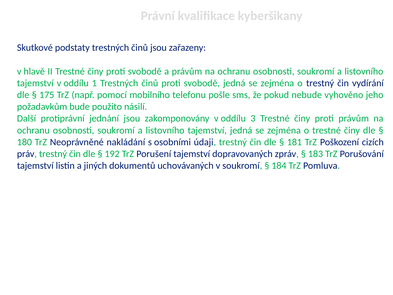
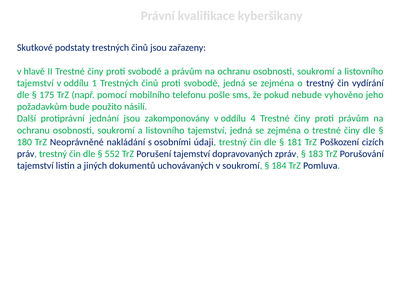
3: 3 -> 4
192: 192 -> 552
